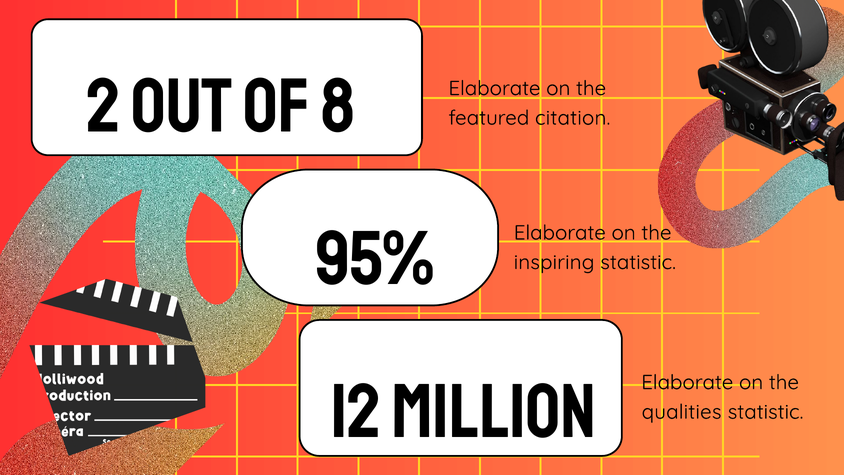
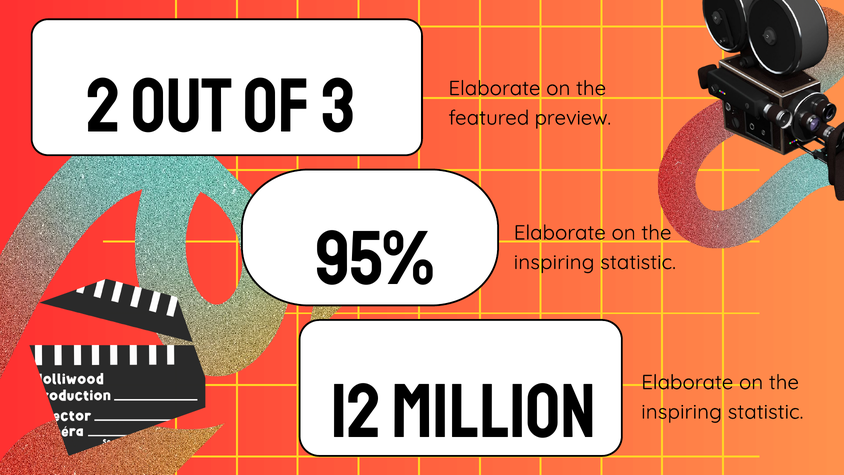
8: 8 -> 3
citation: citation -> preview
qualities at (682, 412): qualities -> inspiring
